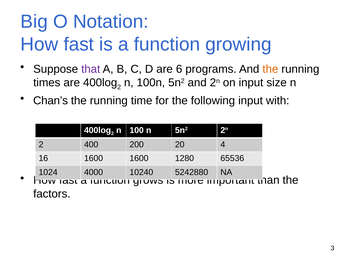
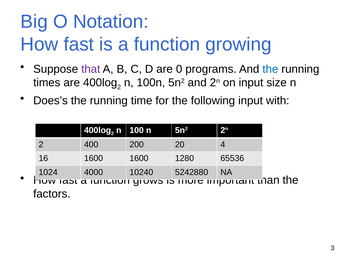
6: 6 -> 0
the at (270, 69) colour: orange -> blue
Chan’s: Chan’s -> Does’s
